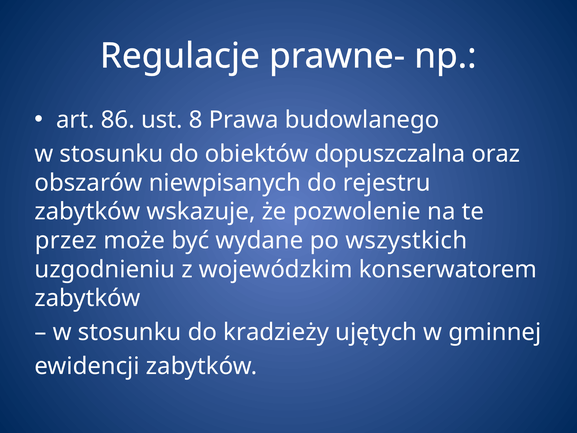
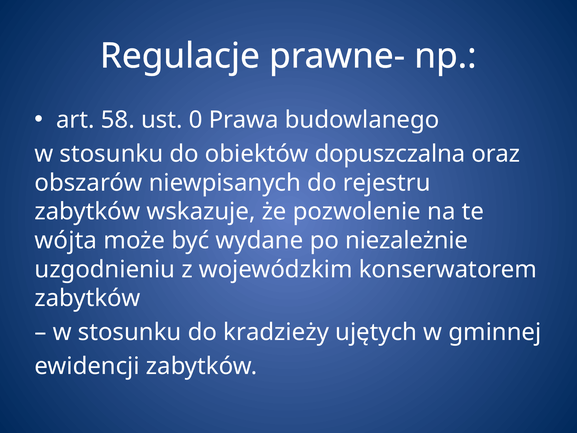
86: 86 -> 58
8: 8 -> 0
przez: przez -> wójta
wszystkich: wszystkich -> niezależnie
